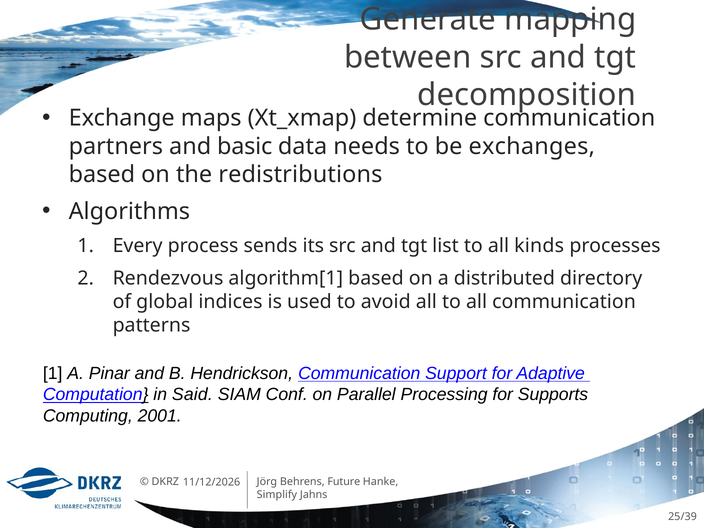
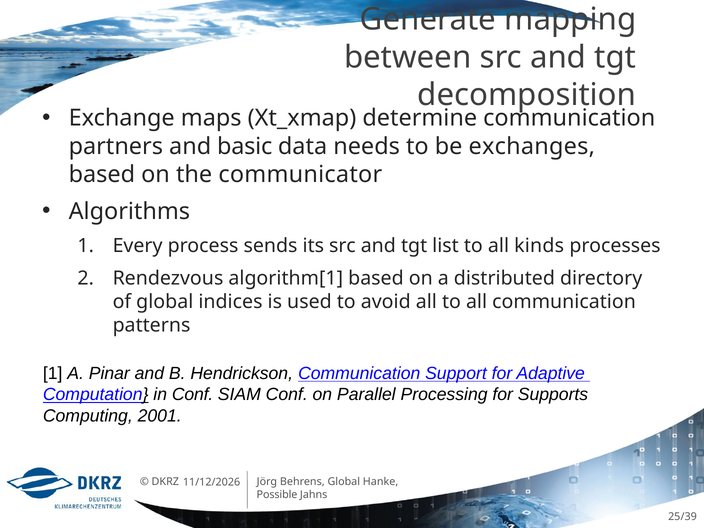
redistributions: redistributions -> communicator
in Said: Said -> Conf
Behrens Future: Future -> Global
Simplify: Simplify -> Possible
